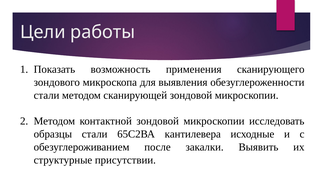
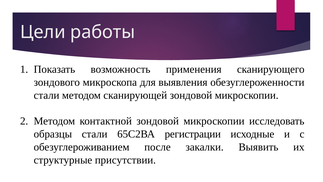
кантилевера: кантилевера -> регистрации
